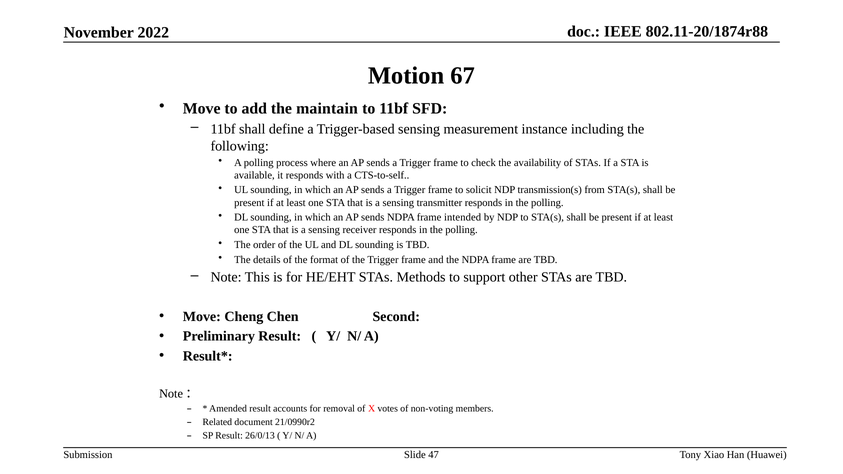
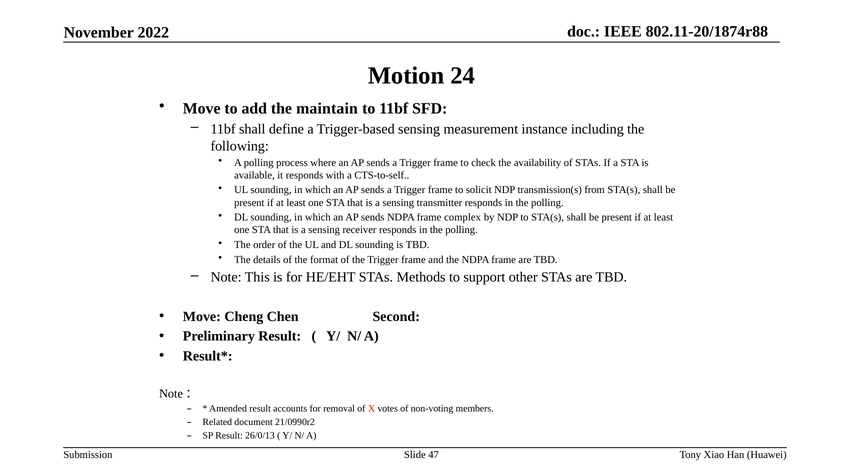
67: 67 -> 24
intended: intended -> complex
